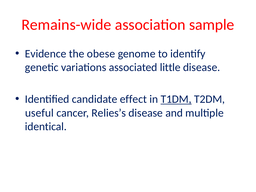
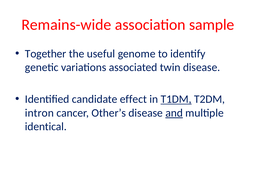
Evidence: Evidence -> Together
obese: obese -> useful
little: little -> twin
useful: useful -> intron
Relies’s: Relies’s -> Other’s
and underline: none -> present
